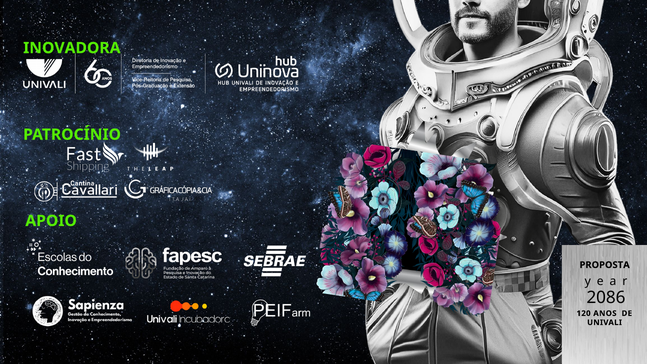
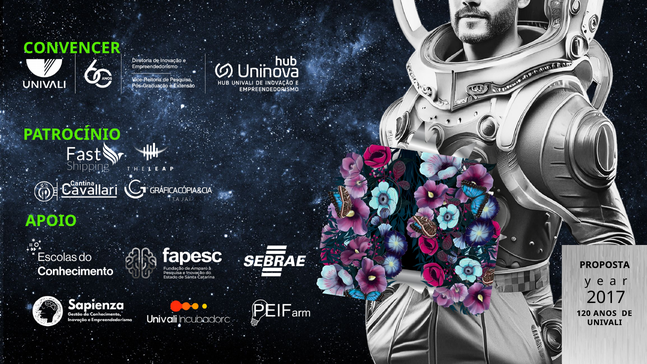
INOVADORA: INOVADORA -> CONVENCER
2086: 2086 -> 2017
